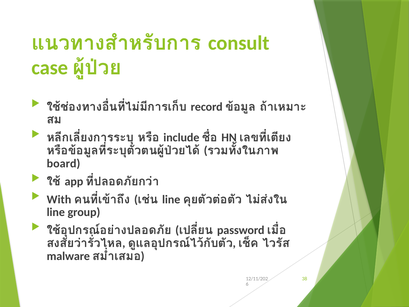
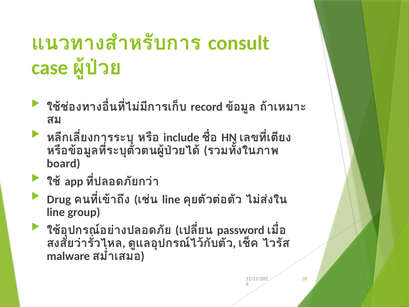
With: With -> Drug
